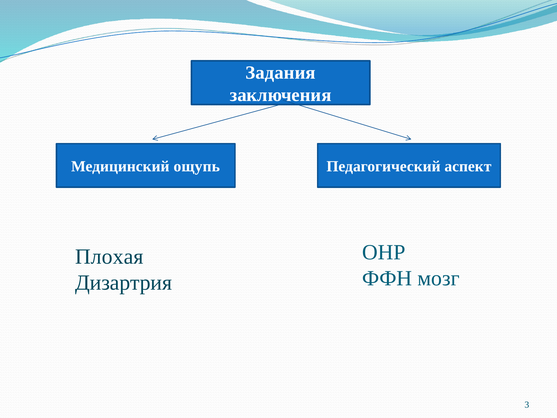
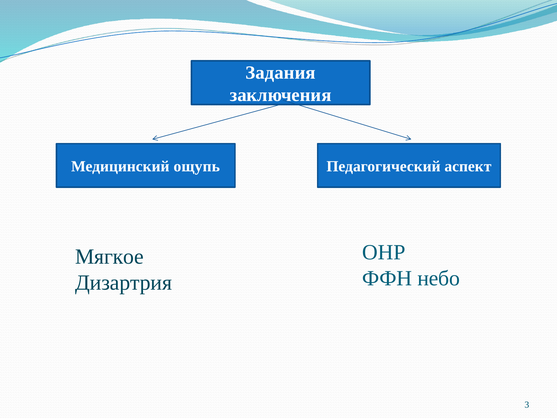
Плохая: Плохая -> Мягкое
мозг: мозг -> небо
